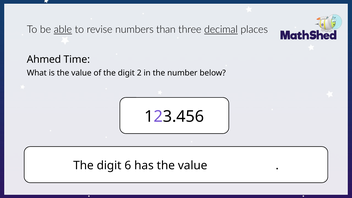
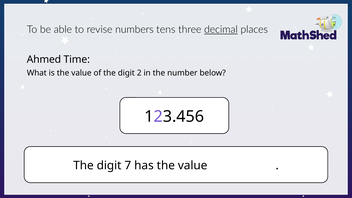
able underline: present -> none
numbers than: than -> tens
6: 6 -> 7
